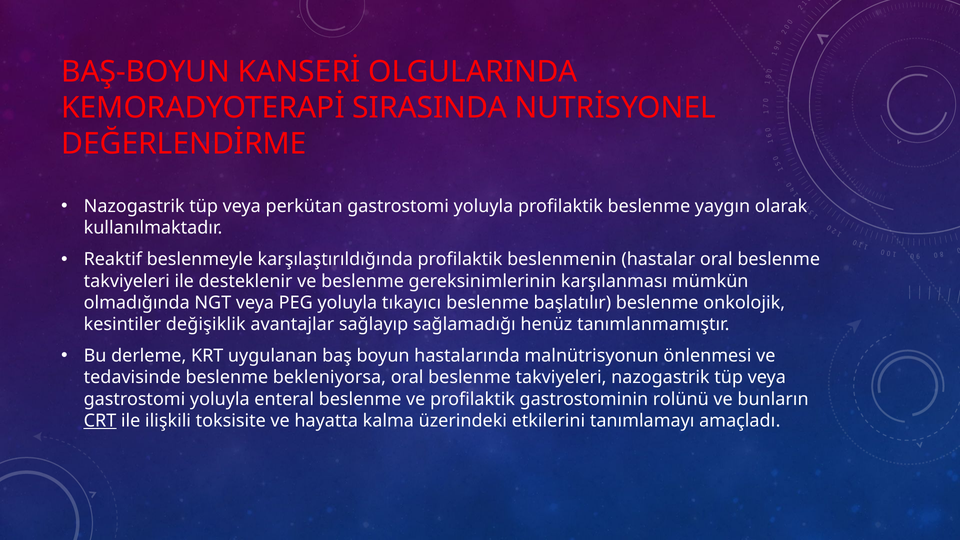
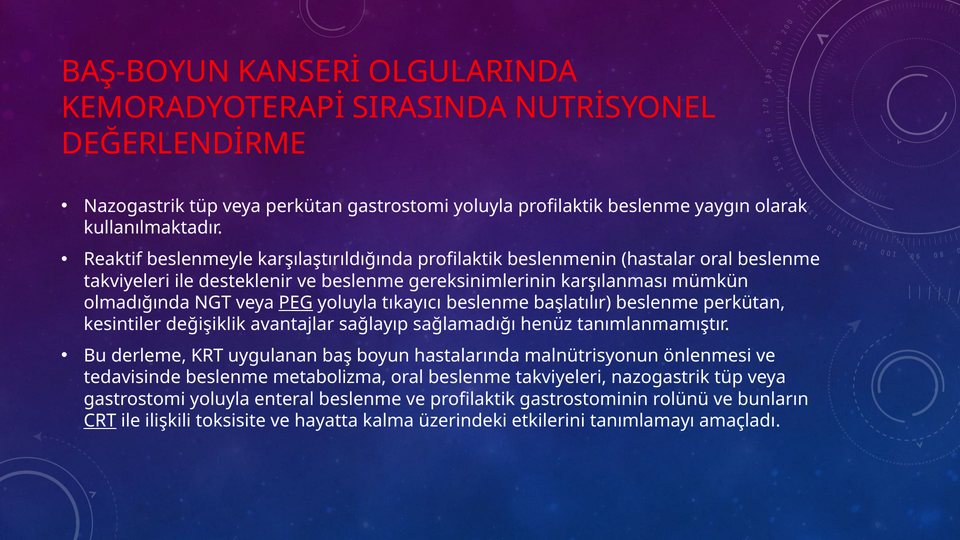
PEG underline: none -> present
beslenme onkolojik: onkolojik -> perkütan
bekleniyorsa: bekleniyorsa -> metabolizma
